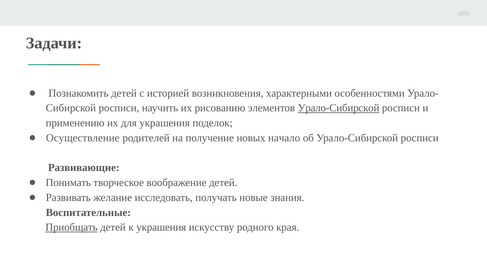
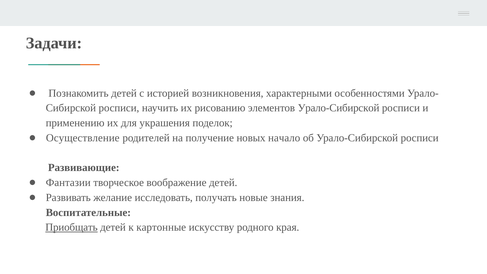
Урало-Сибирской at (339, 108) underline: present -> none
Понимать: Понимать -> Фантазии
к украшения: украшения -> картонные
